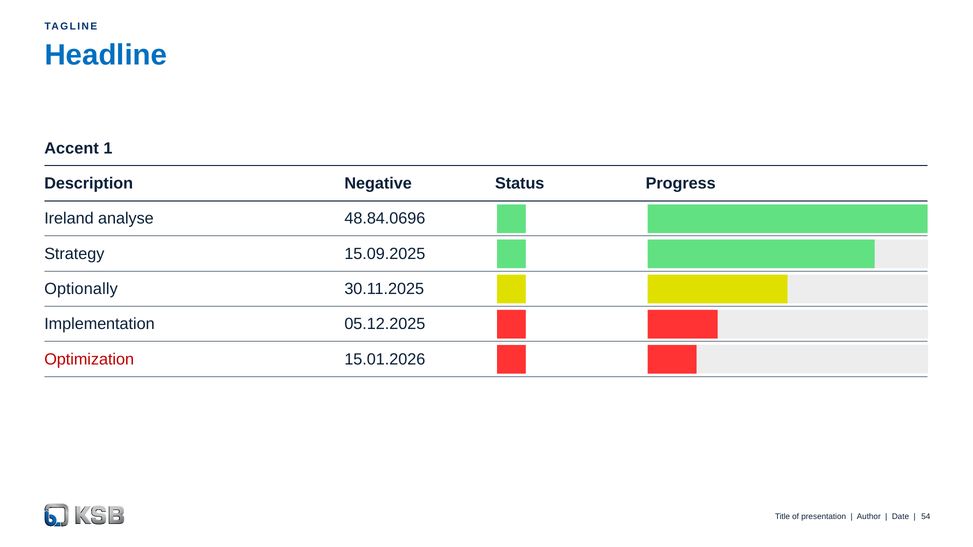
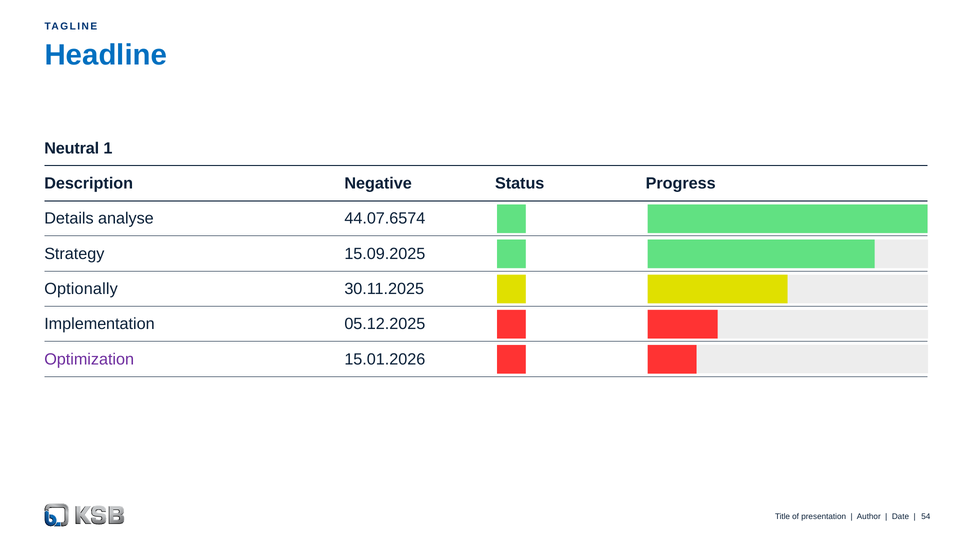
Accent: Accent -> Neutral
Ireland: Ireland -> Details
48.84.0696: 48.84.0696 -> 44.07.6574
Optimization colour: red -> purple
